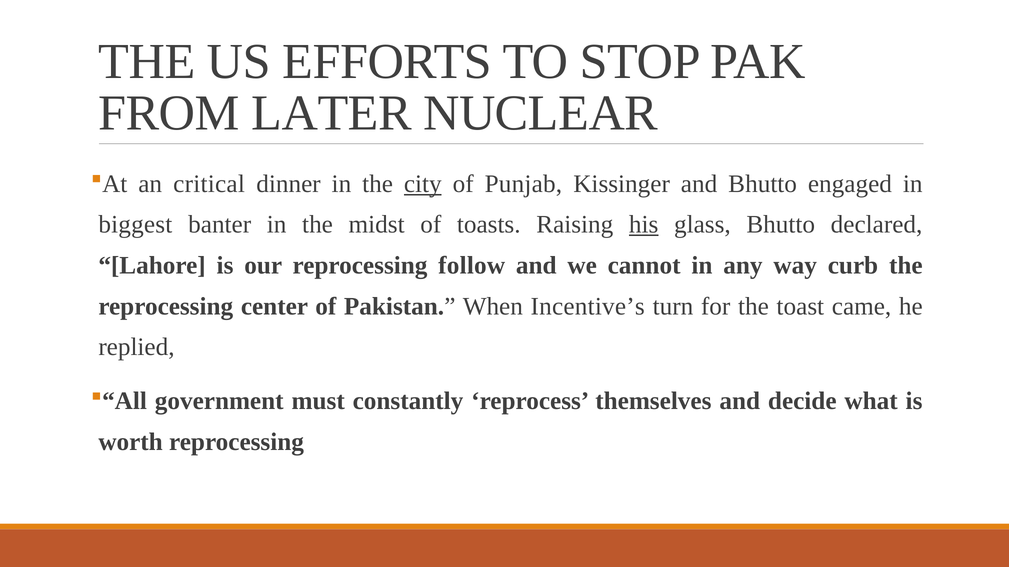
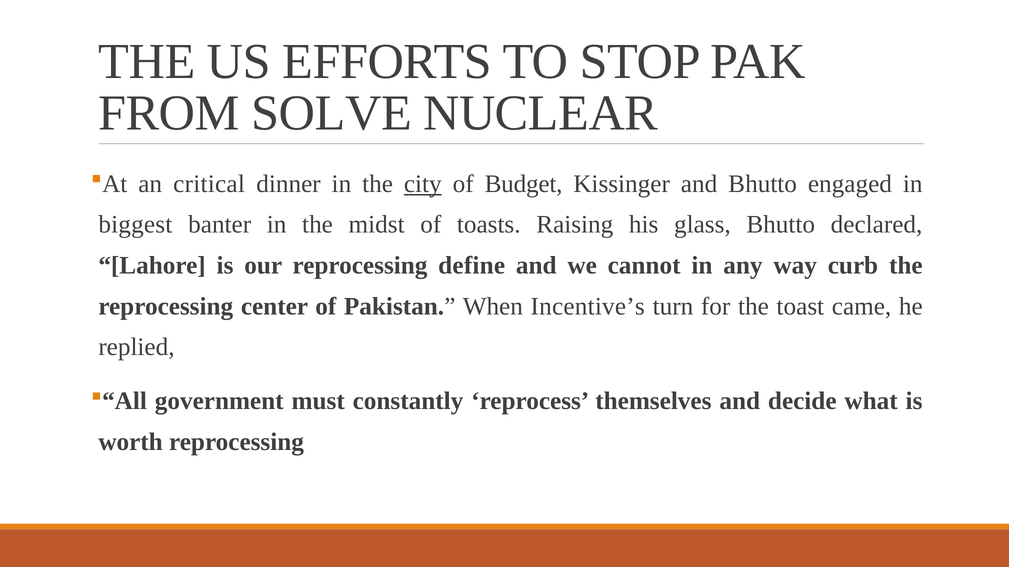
LATER: LATER -> SOLVE
Punjab: Punjab -> Budget
his underline: present -> none
follow: follow -> define
